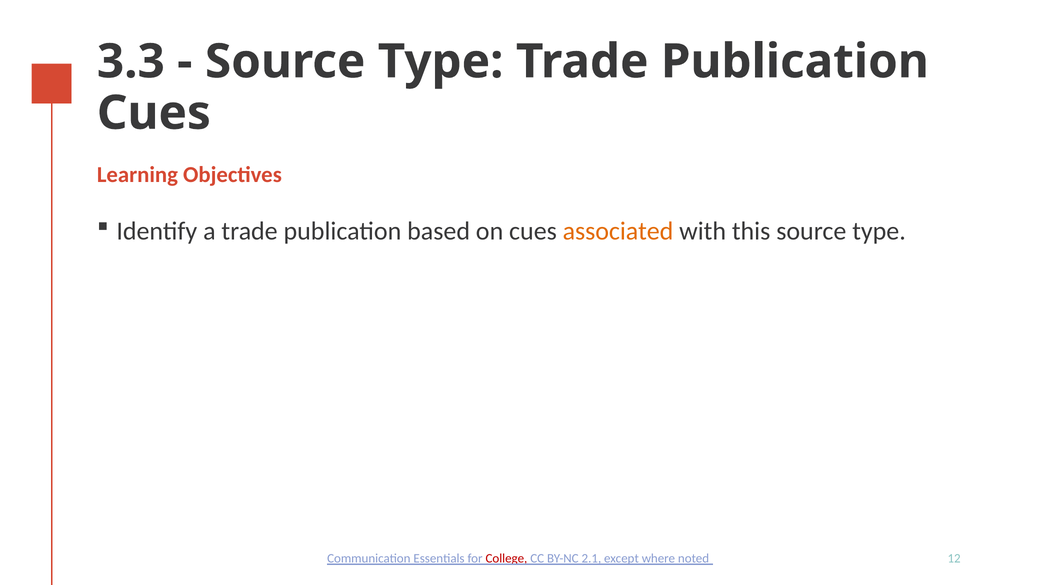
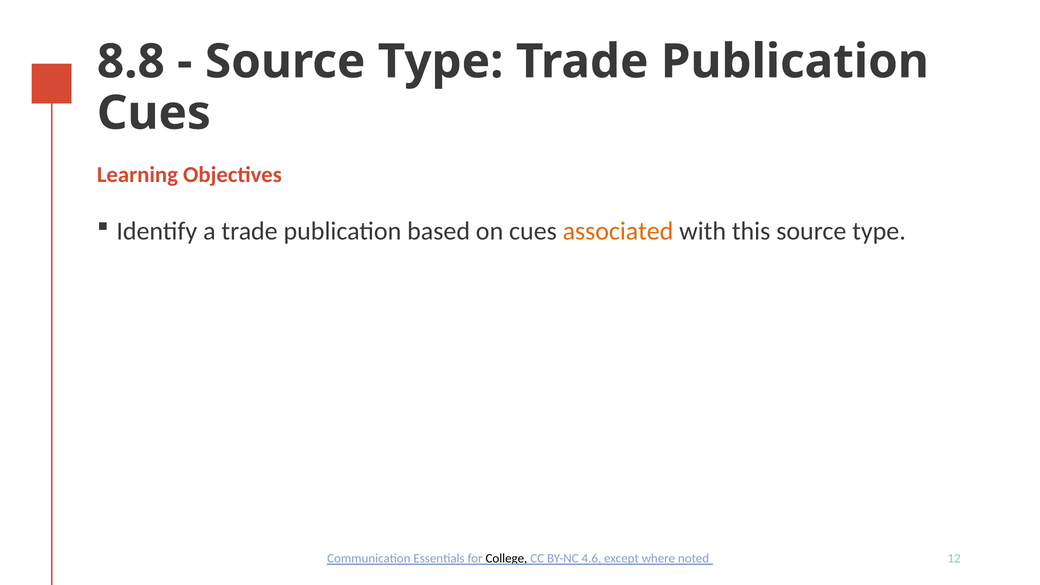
3.3: 3.3 -> 8.8
College colour: red -> black
2.1: 2.1 -> 4.6
